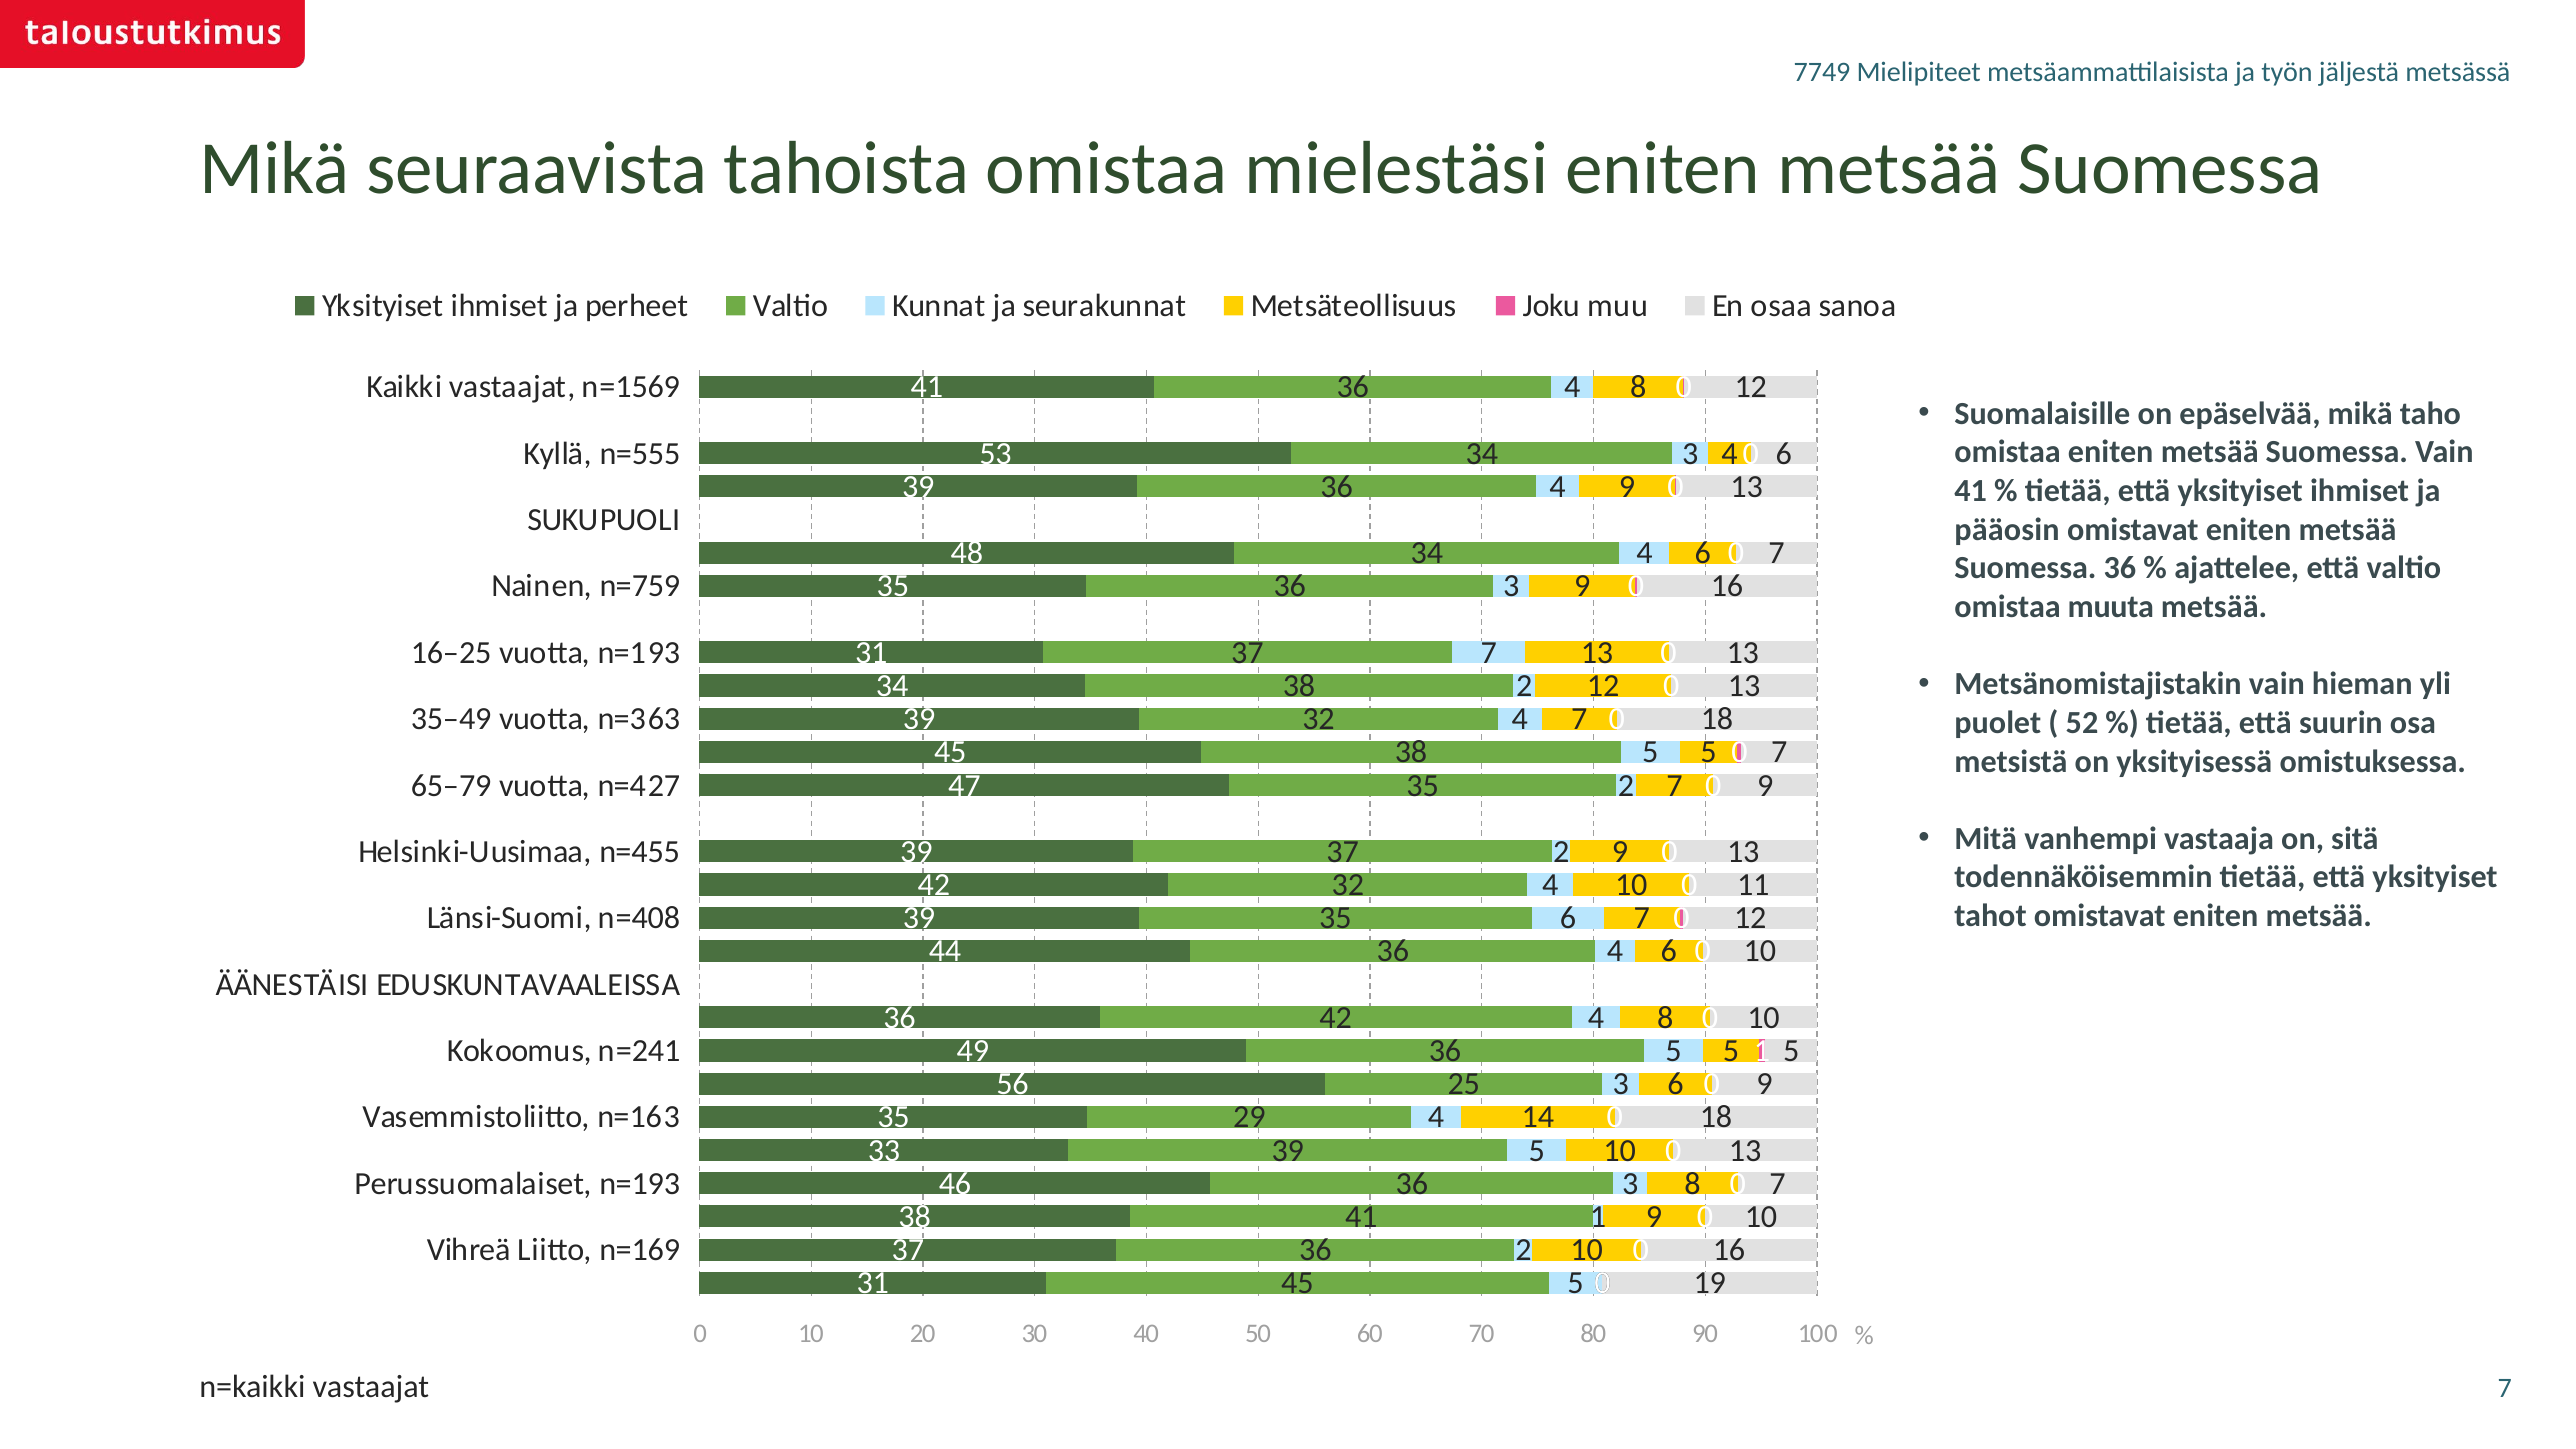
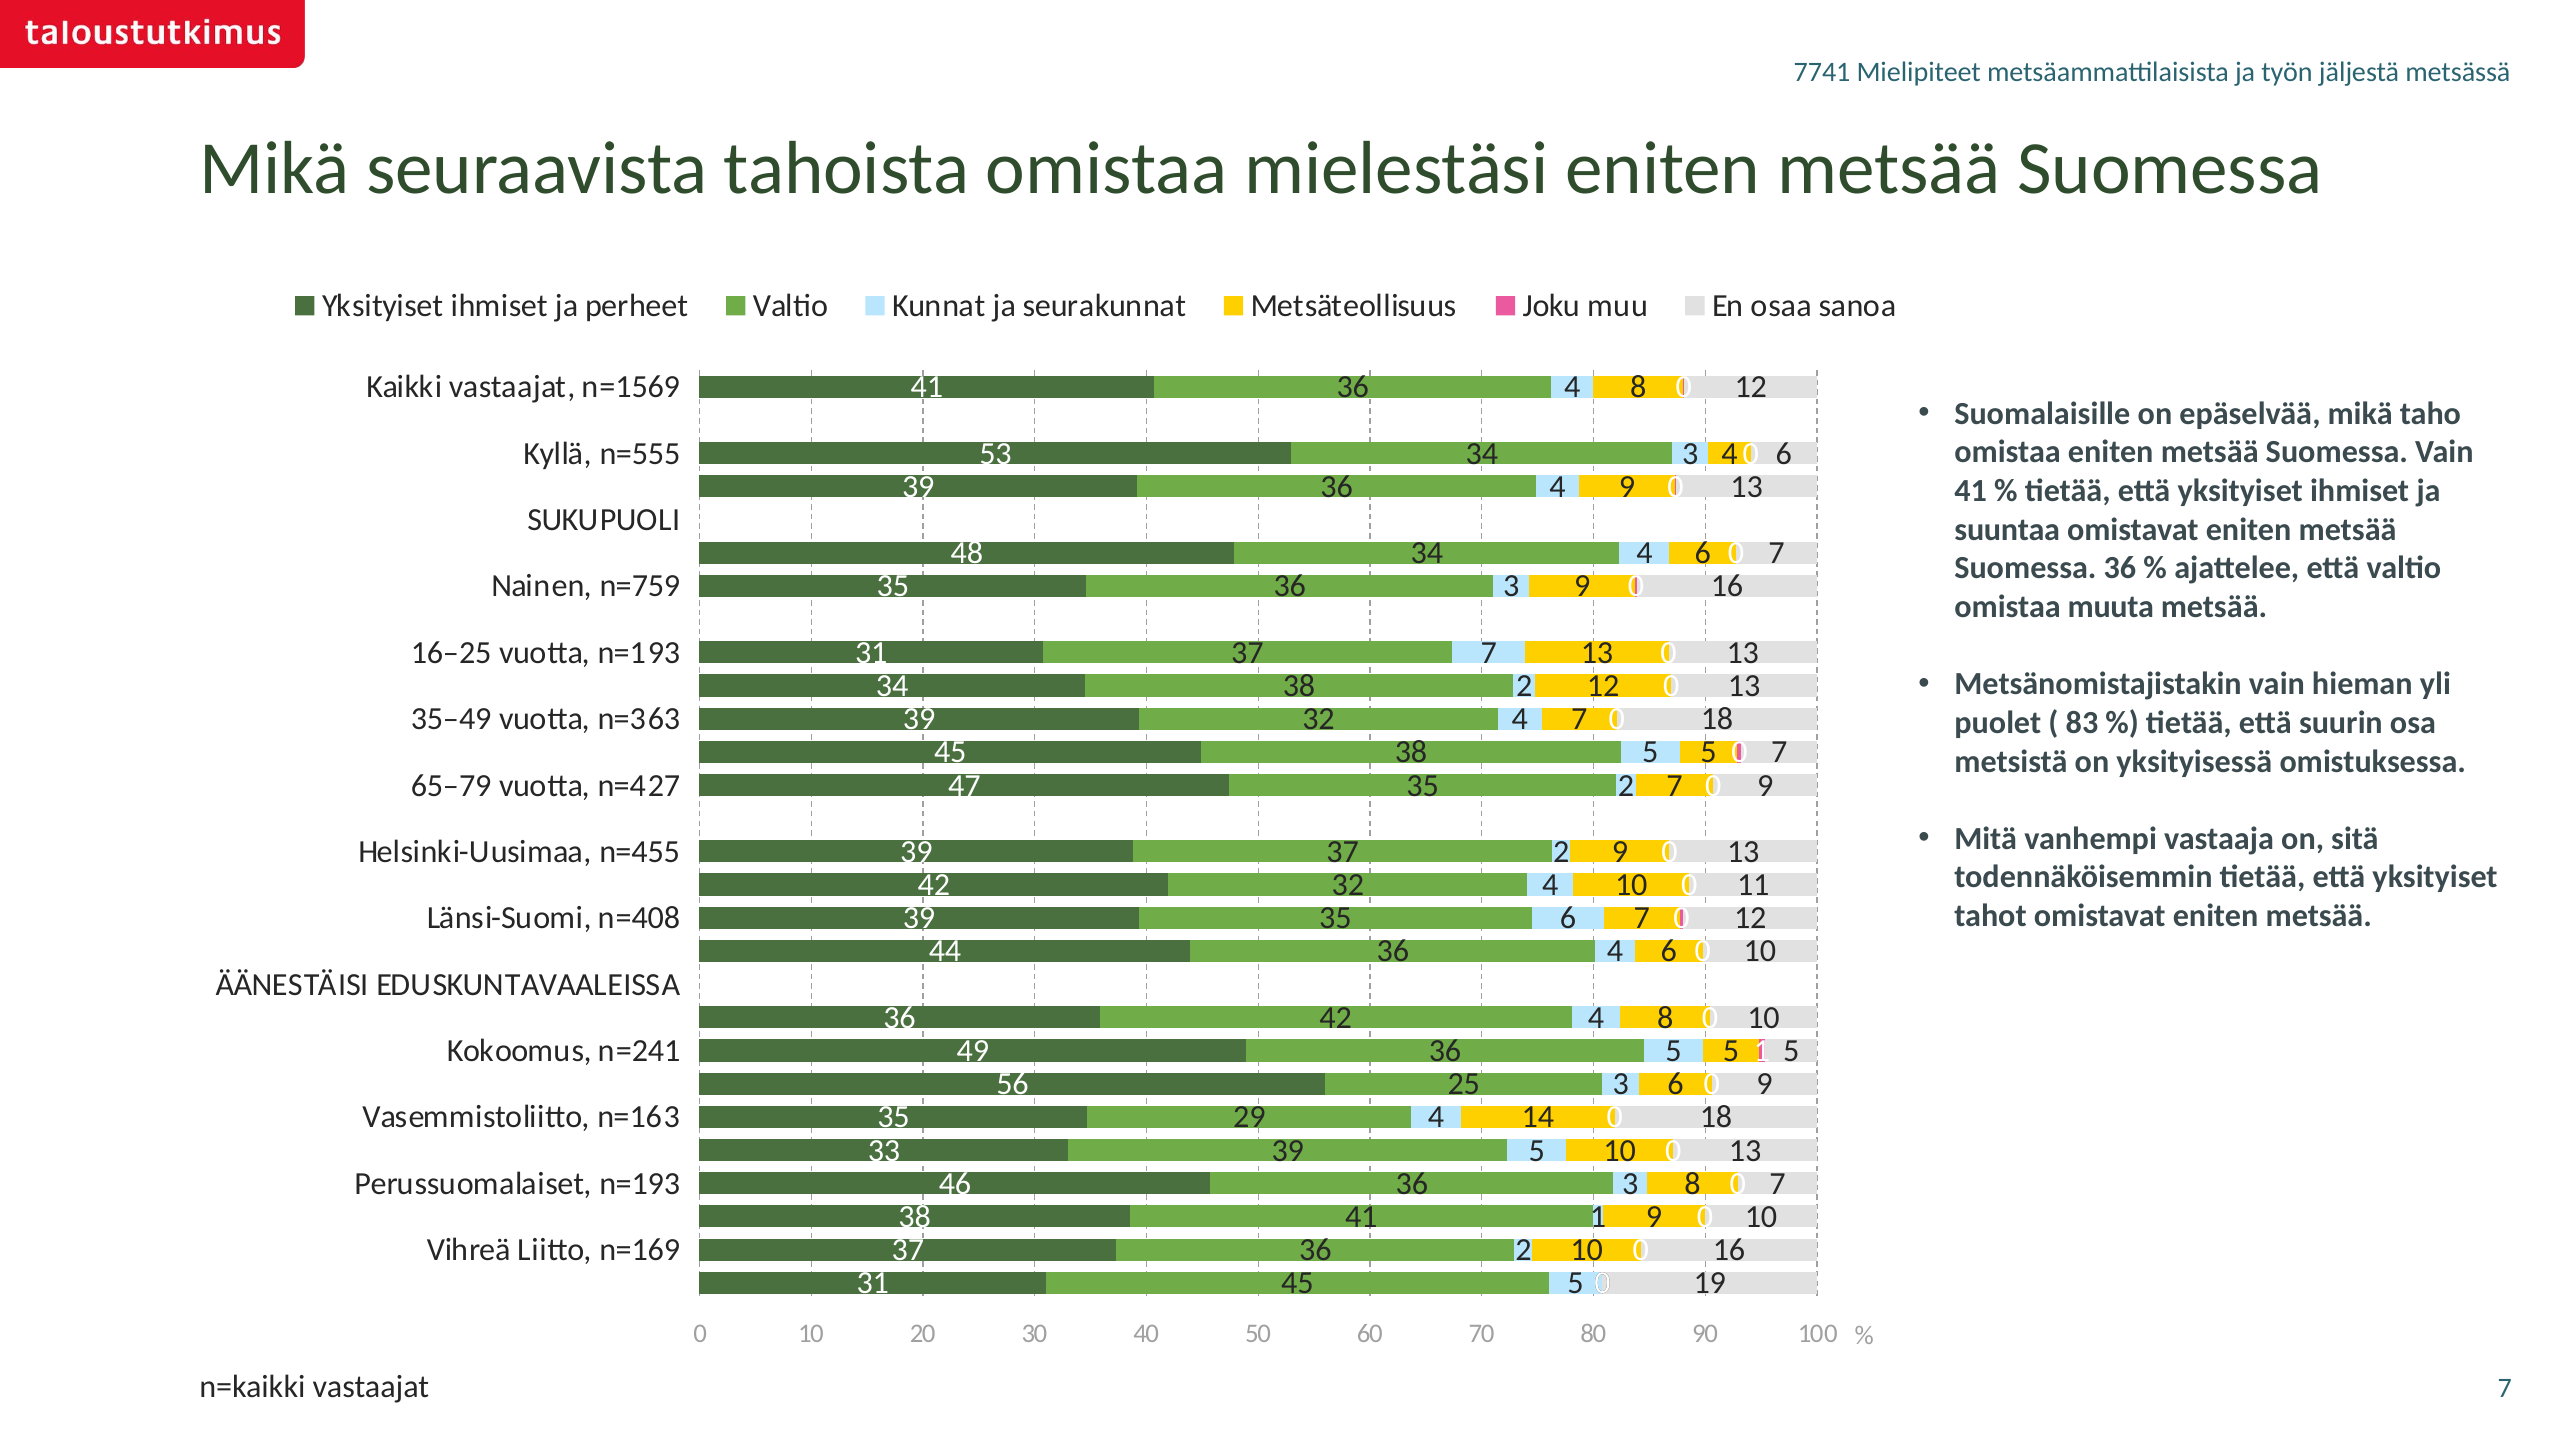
7749: 7749 -> 7741
pääosin: pääosin -> suuntaa
52: 52 -> 83
